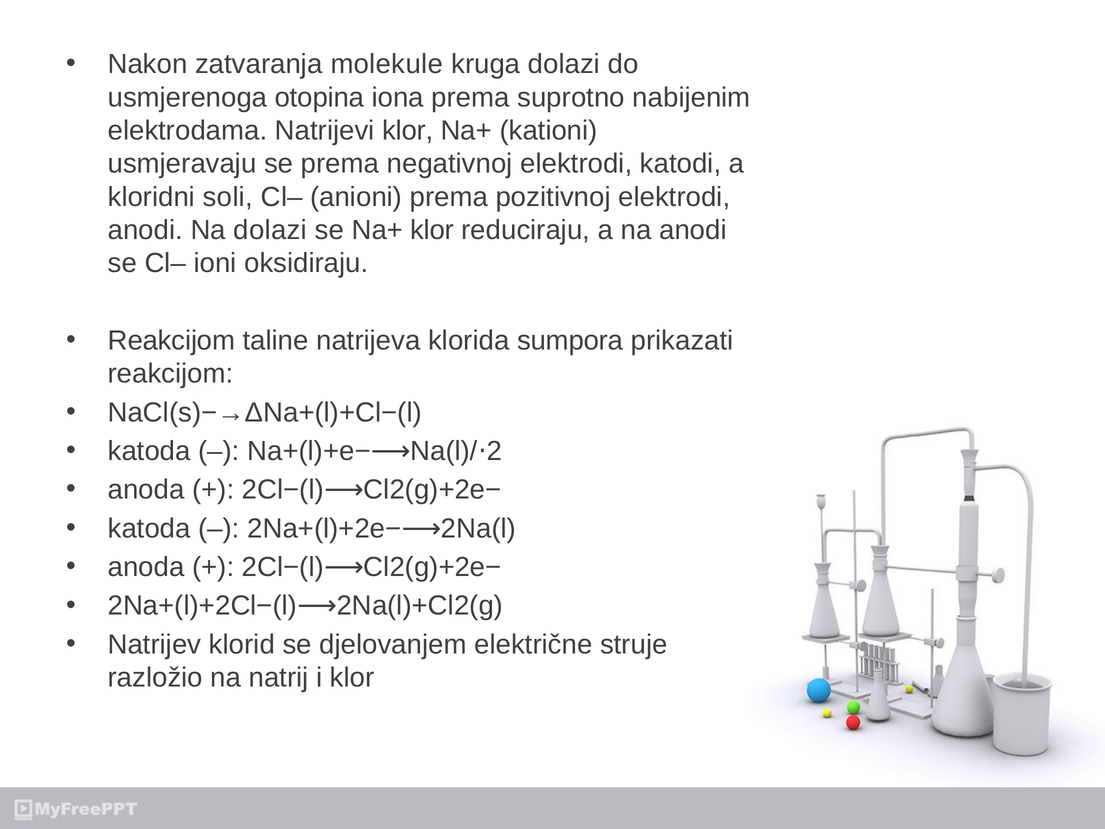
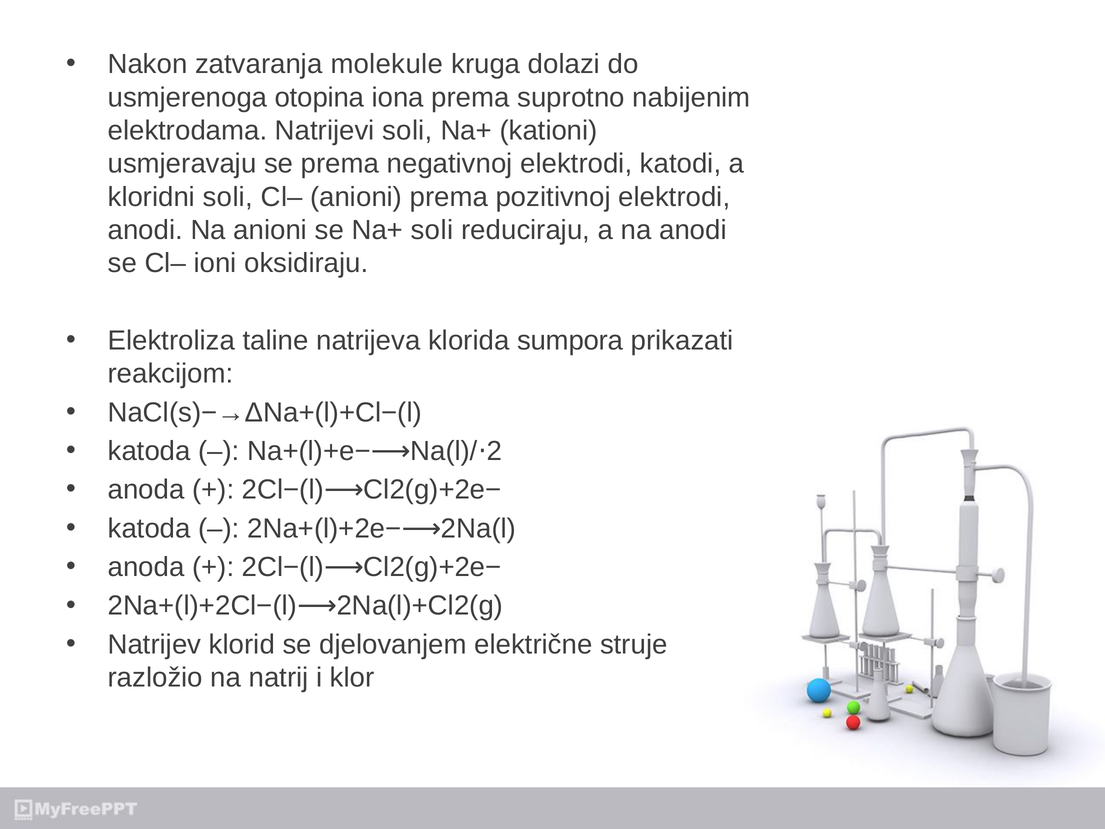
Natrijevi klor: klor -> soli
Na dolazi: dolazi -> anioni
Na+ klor: klor -> soli
Reakcijom at (171, 340): Reakcijom -> Elektroliza
